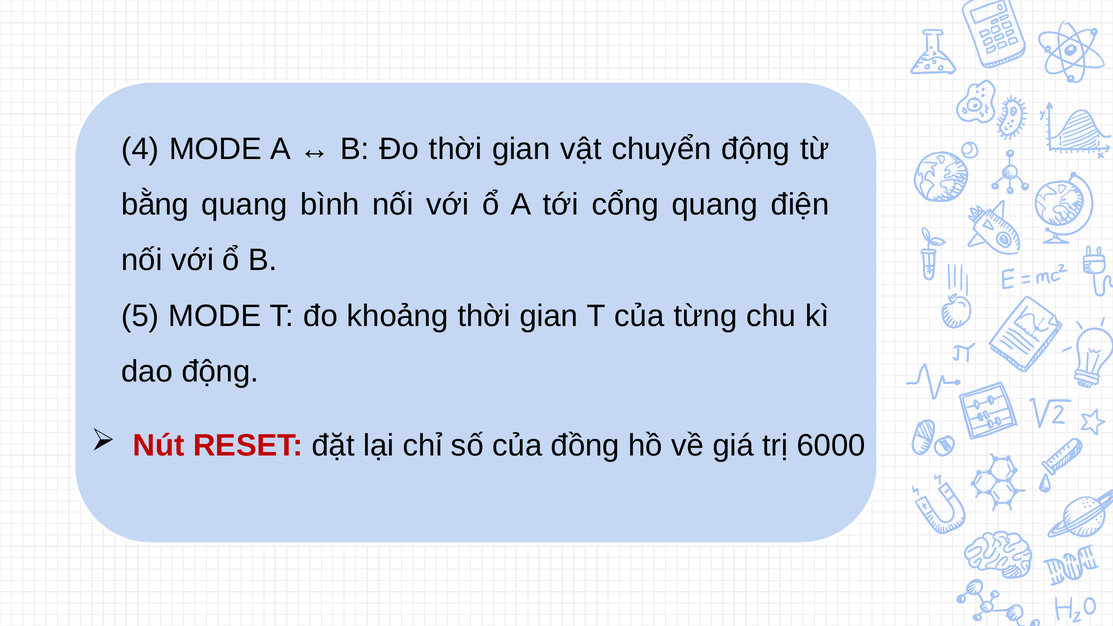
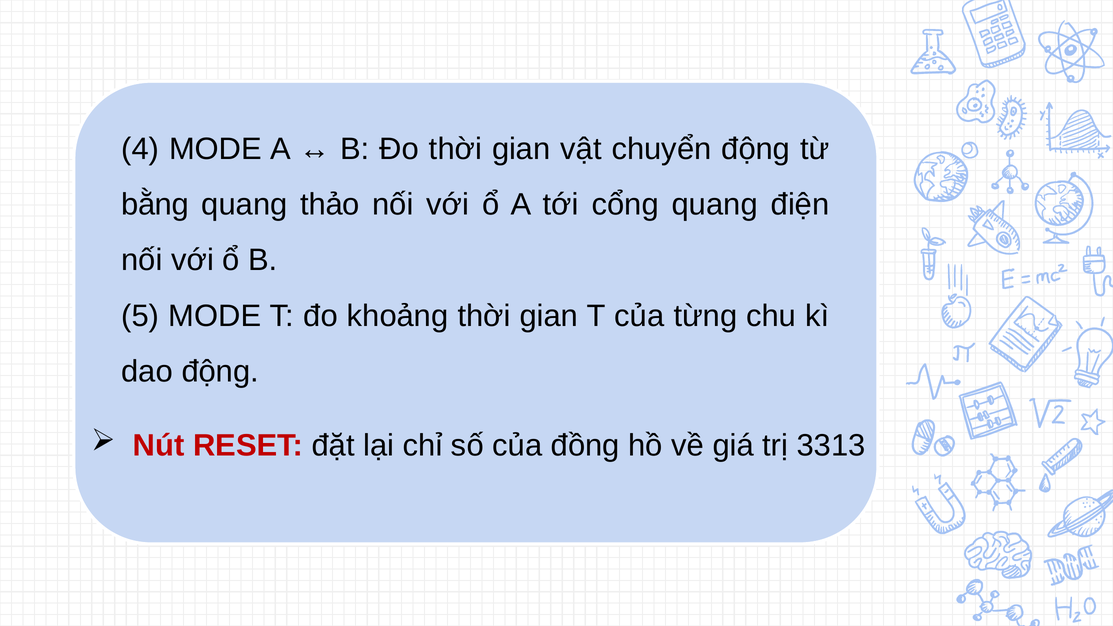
bình: bình -> thảo
6000: 6000 -> 3313
